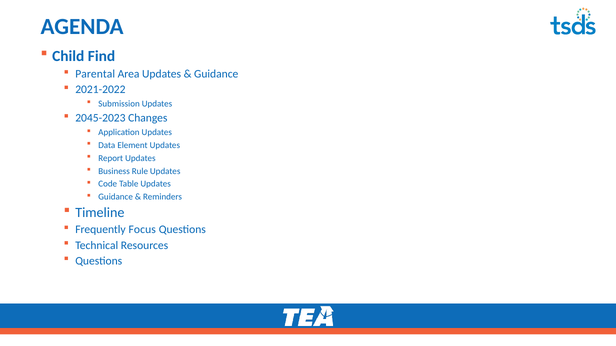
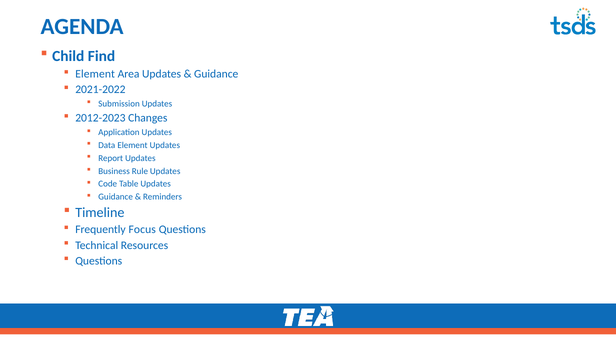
Parental at (95, 74): Parental -> Element
2045-2023: 2045-2023 -> 2012-2023
